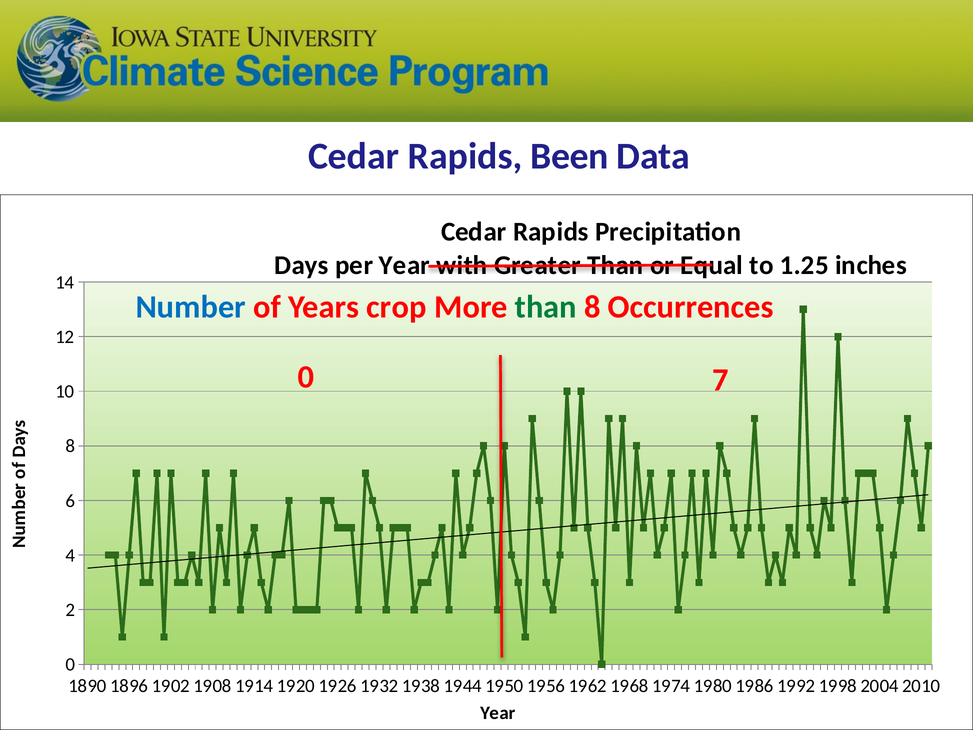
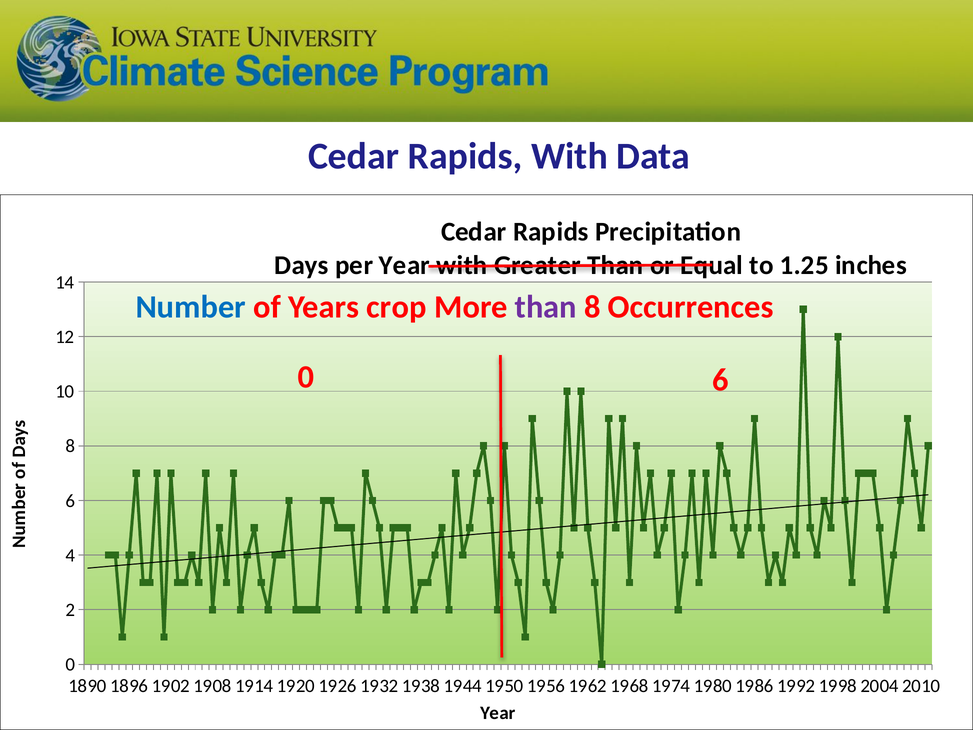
Rapids Been: Been -> With
than at (546, 307) colour: green -> purple
0 7: 7 -> 6
